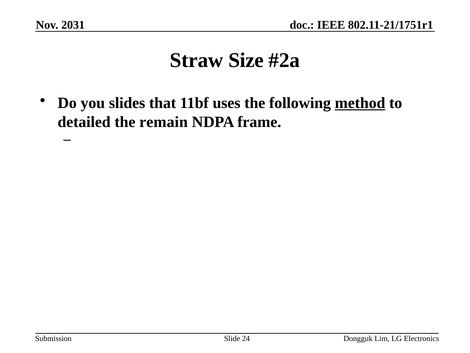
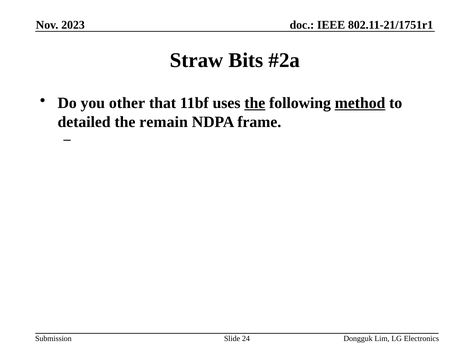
2031: 2031 -> 2023
Size: Size -> Bits
slides: slides -> other
the at (255, 103) underline: none -> present
